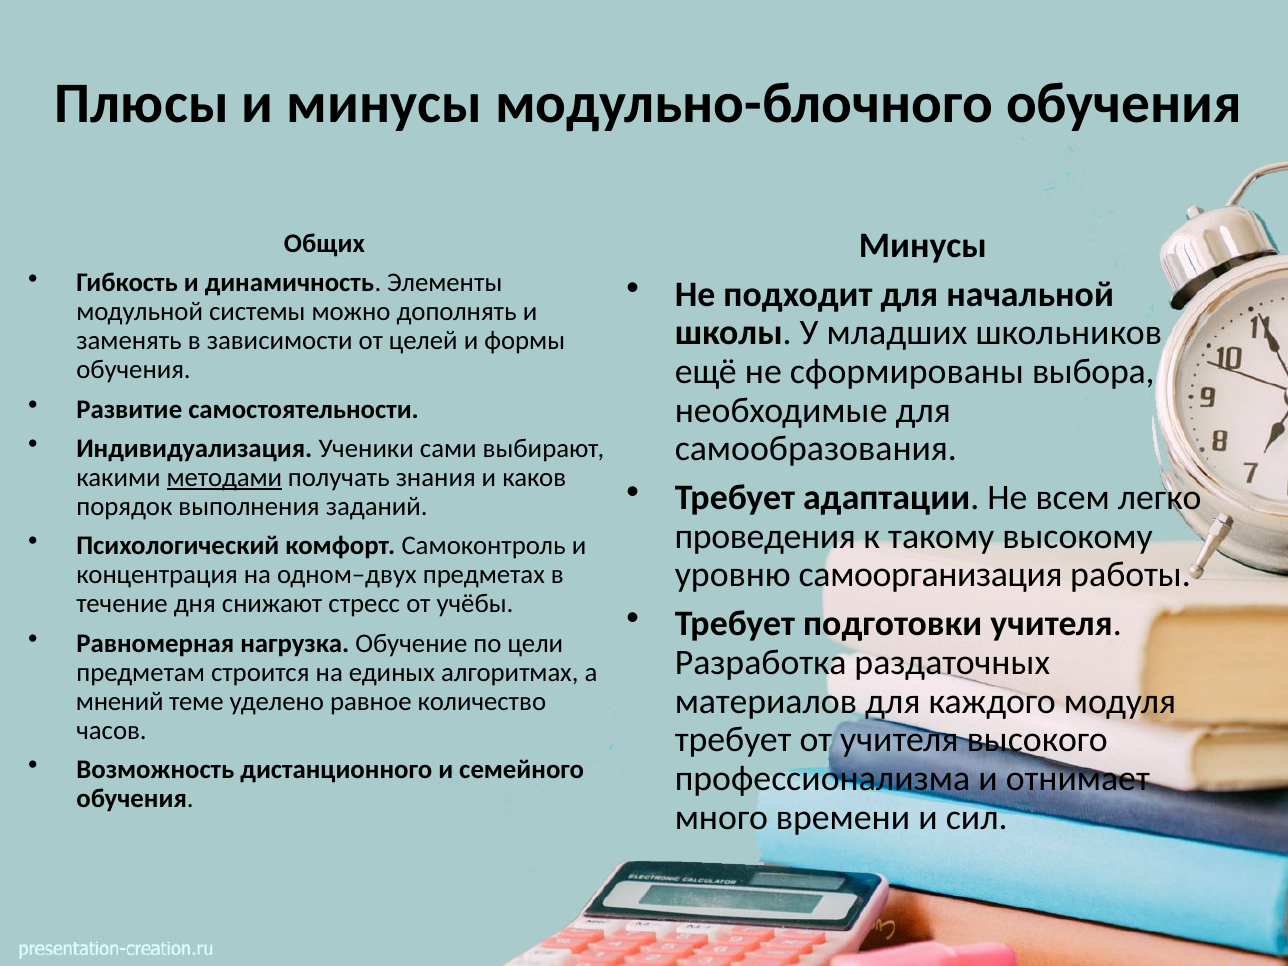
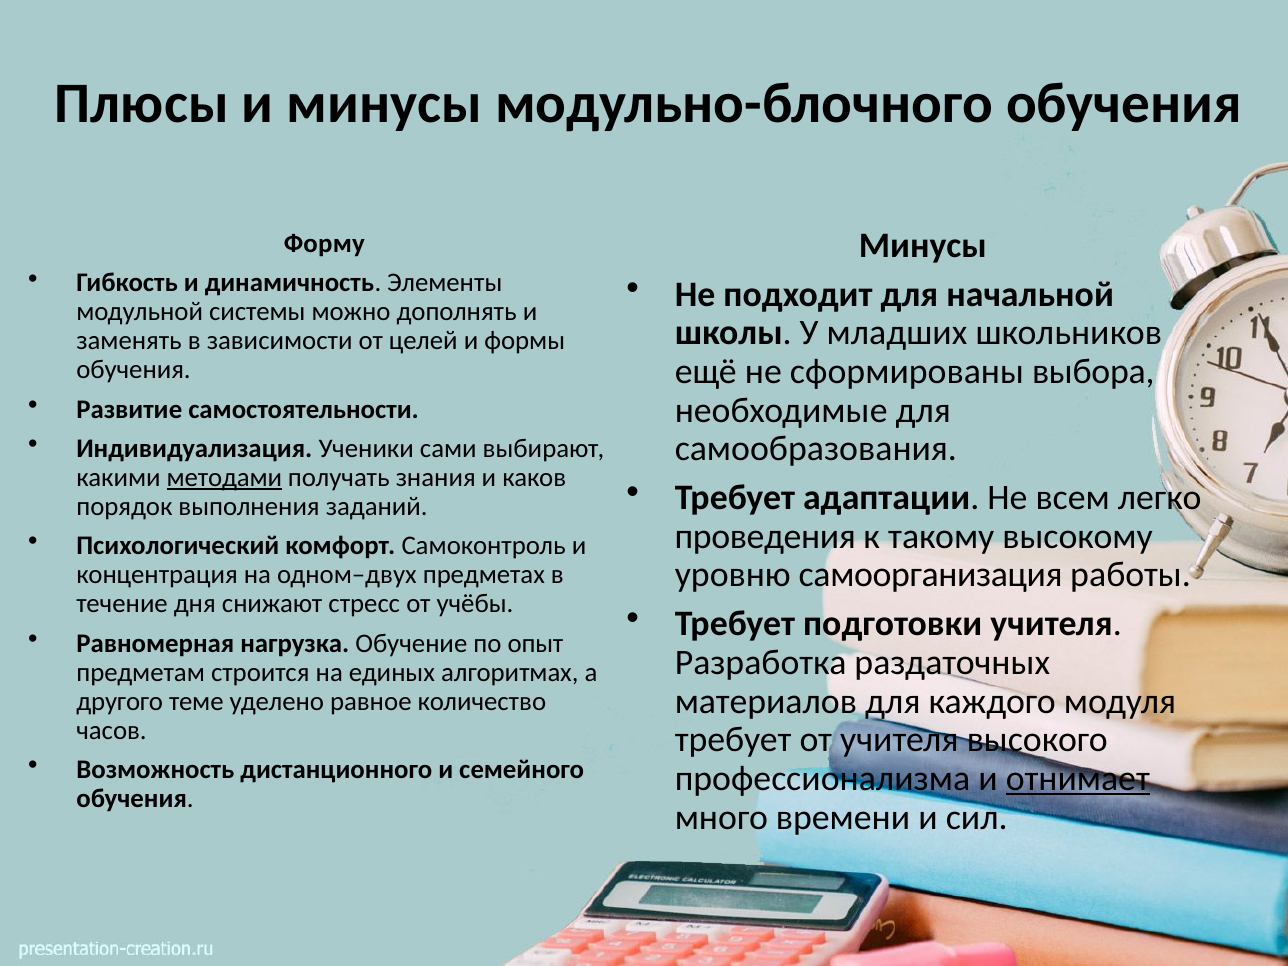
Общих: Общих -> Форму
цели: цели -> опыт
мнений: мнений -> другого
отнимает underline: none -> present
